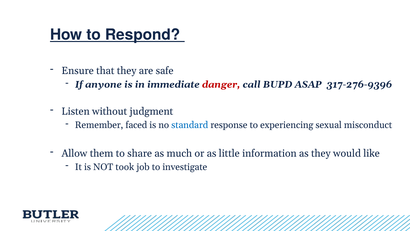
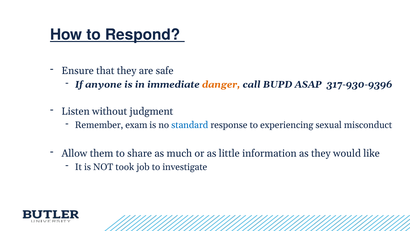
danger colour: red -> orange
317-276-9396: 317-276-9396 -> 317-930-9396
faced: faced -> exam
